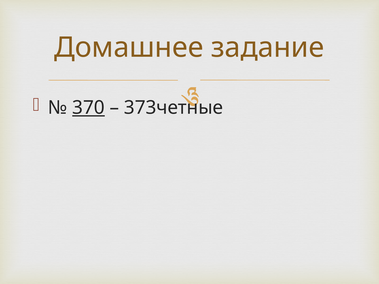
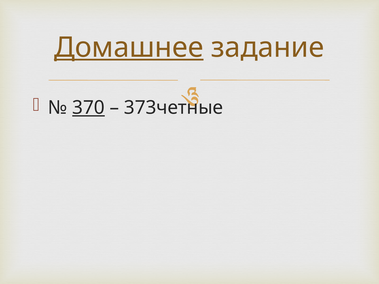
Домашнее underline: none -> present
